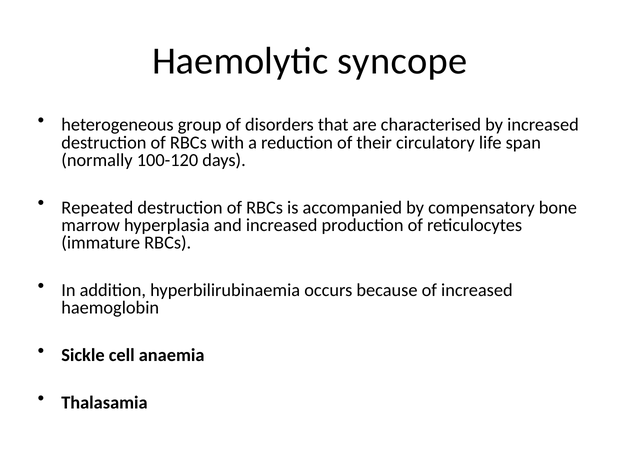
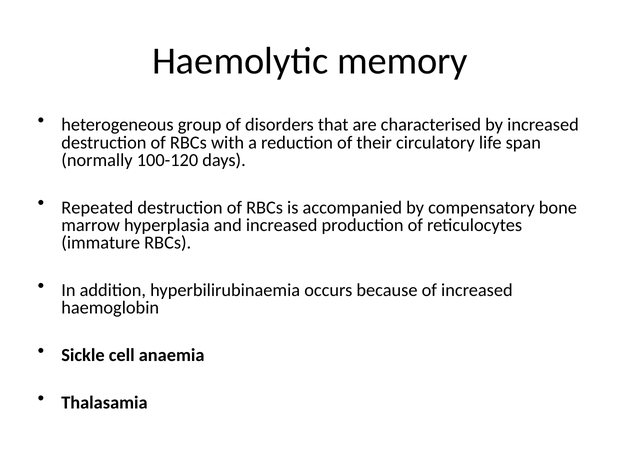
syncope: syncope -> memory
